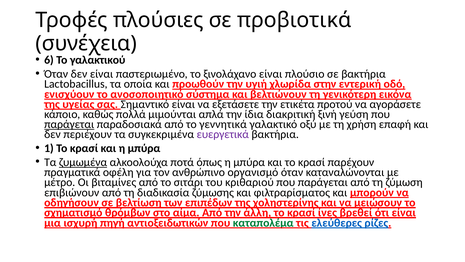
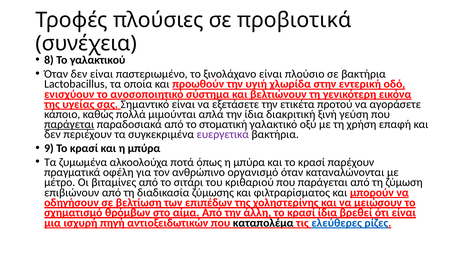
6: 6 -> 8
γεννητικά: γεννητικά -> στοματική
1: 1 -> 9
ζυμωμένα underline: present -> none
κρασί ίνες: ίνες -> ίδια
καταπολέμα colour: green -> black
